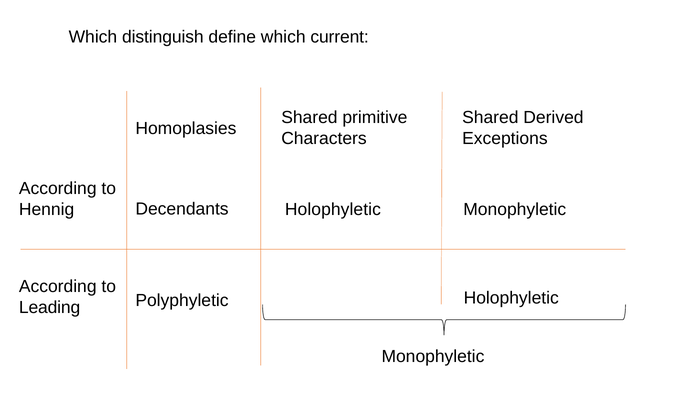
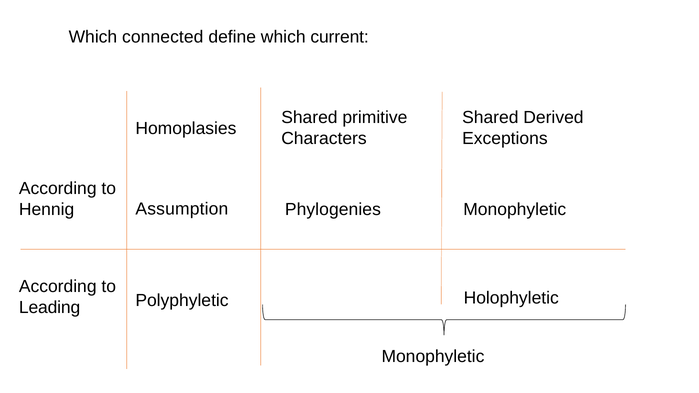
distinguish: distinguish -> connected
Decendants: Decendants -> Assumption
Holophyletic at (333, 210): Holophyletic -> Phylogenies
